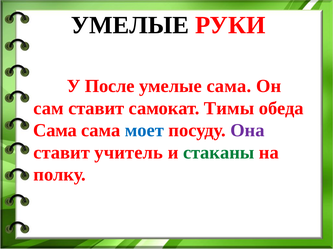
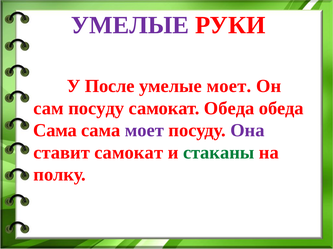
УМЕЛЫЕ at (130, 25) colour: black -> purple
умелые сама: сама -> моет
сам ставит: ставит -> посуду
самокат Тимы: Тимы -> Обеда
моет at (144, 131) colour: blue -> purple
ставит учитель: учитель -> самокат
